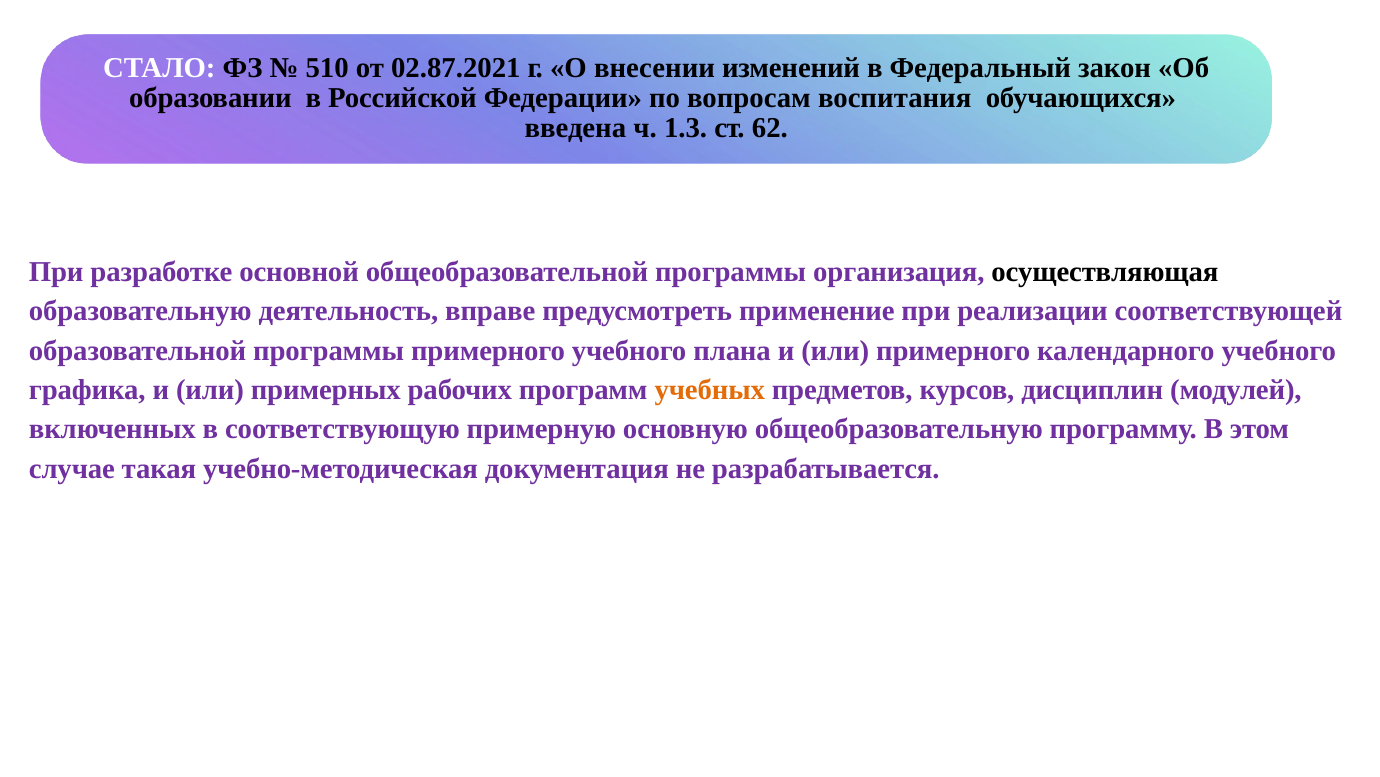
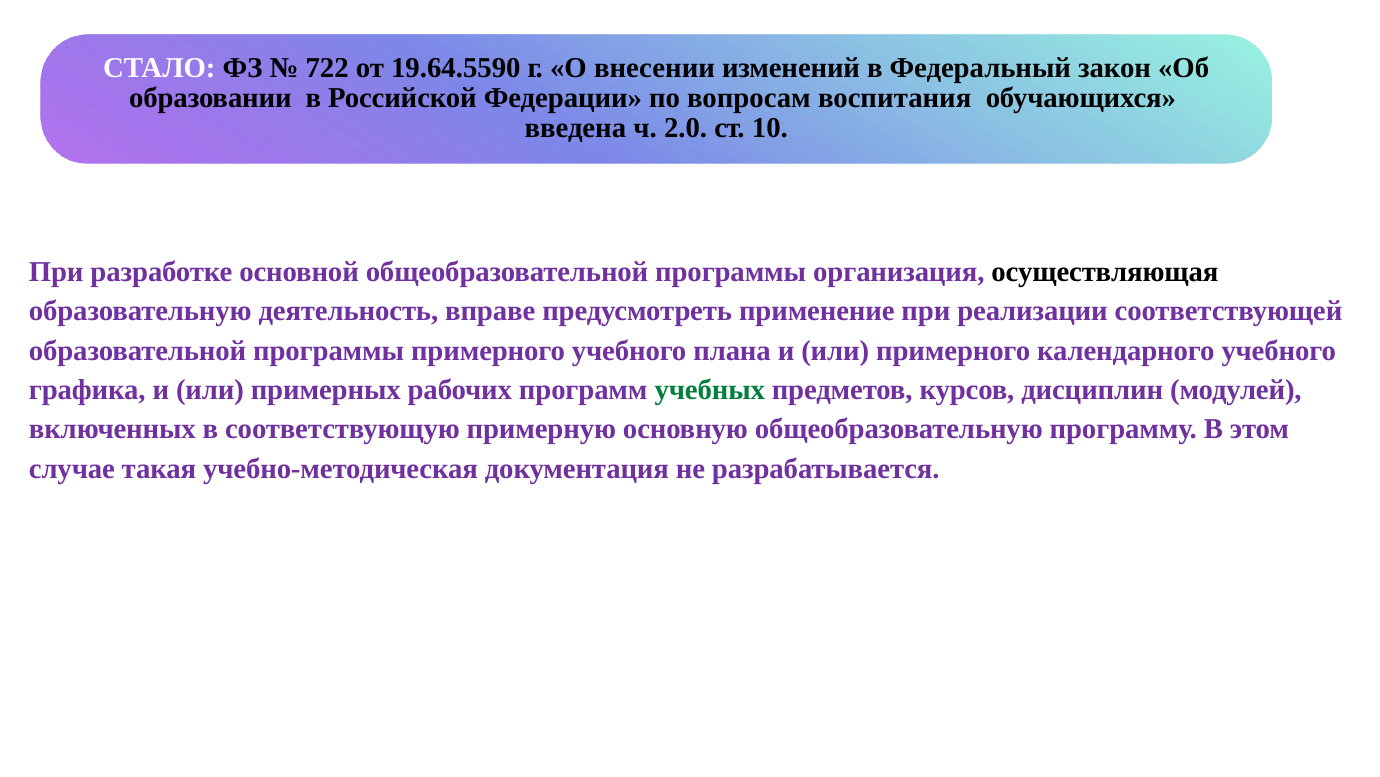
510: 510 -> 722
02.87.2021: 02.87.2021 -> 19.64.5590
1.3: 1.3 -> 2.0
62: 62 -> 10
учебных colour: orange -> green
